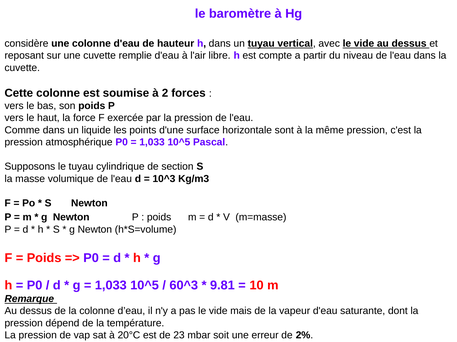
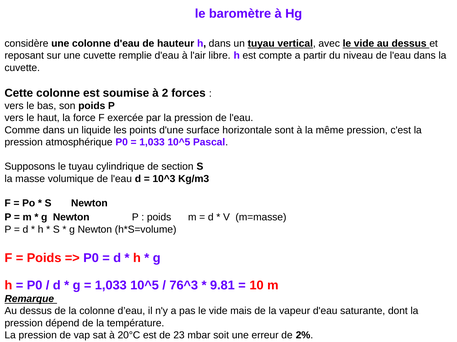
60^3: 60^3 -> 76^3
